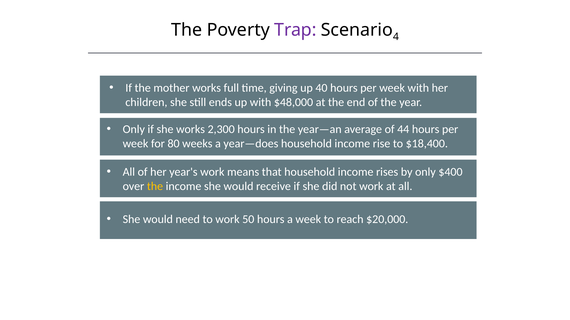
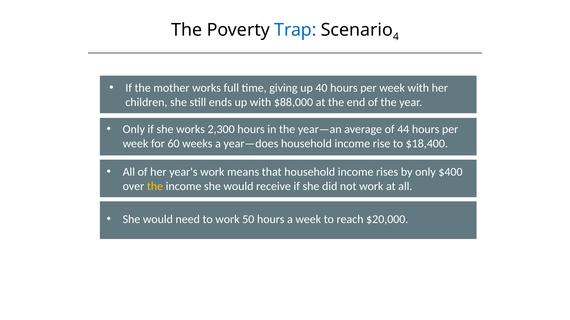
Trap colour: purple -> blue
$48,000: $48,000 -> $88,000
80: 80 -> 60
